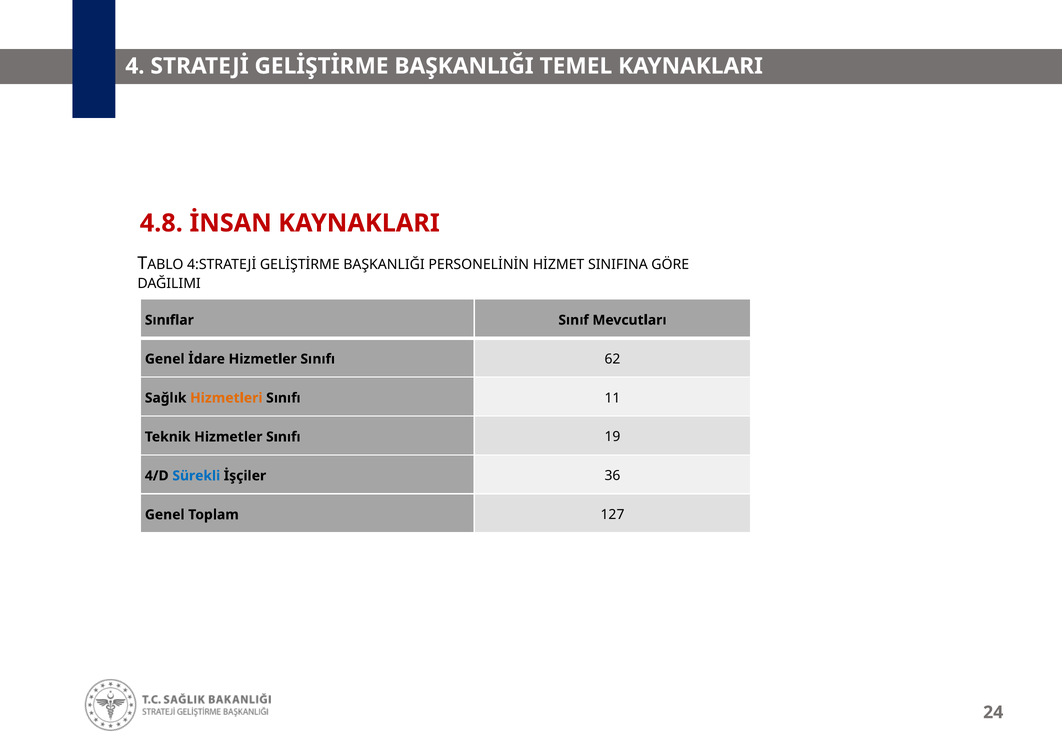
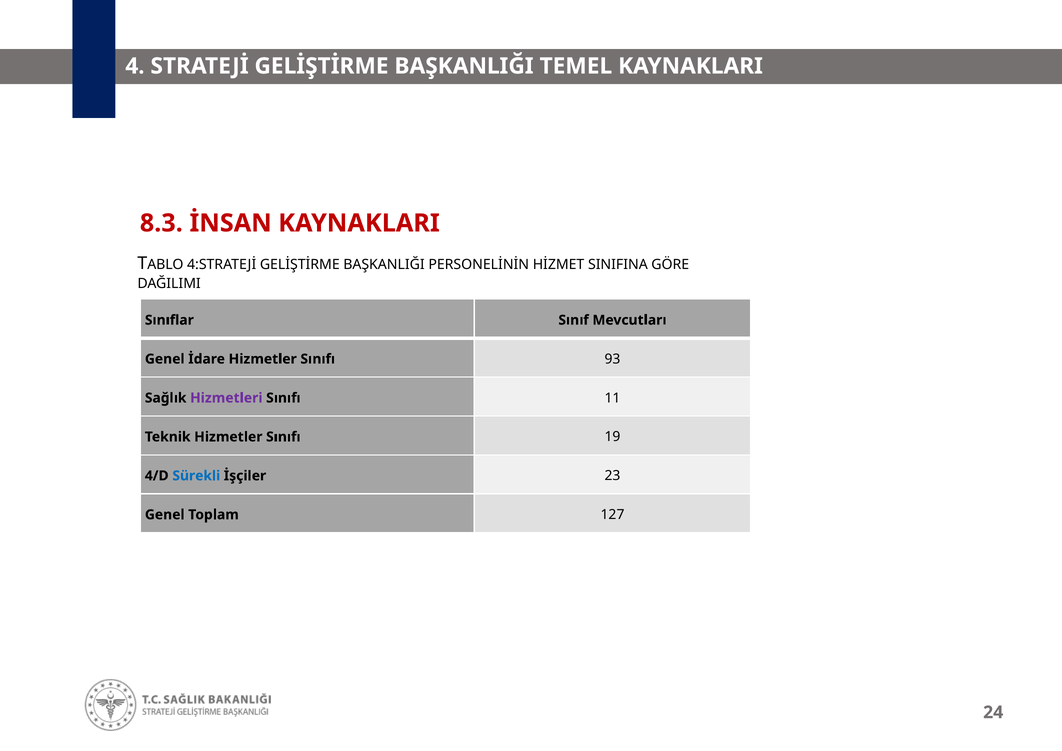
4.8: 4.8 -> 8.3
62: 62 -> 93
Hizmetleri colour: orange -> purple
36: 36 -> 23
